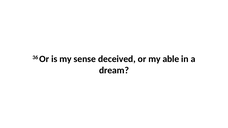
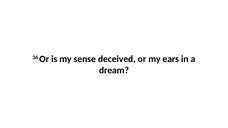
able: able -> ears
